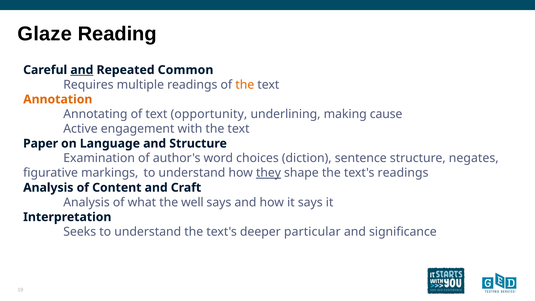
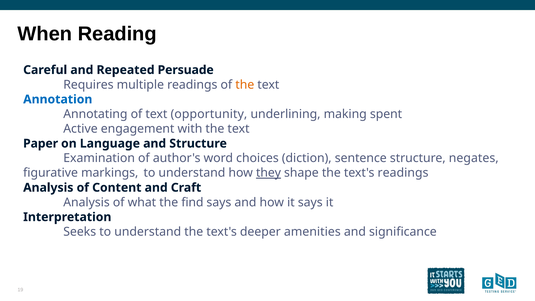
Glaze: Glaze -> When
and at (82, 70) underline: present -> none
Common: Common -> Persuade
Annotation colour: orange -> blue
cause: cause -> spent
well: well -> find
particular: particular -> amenities
